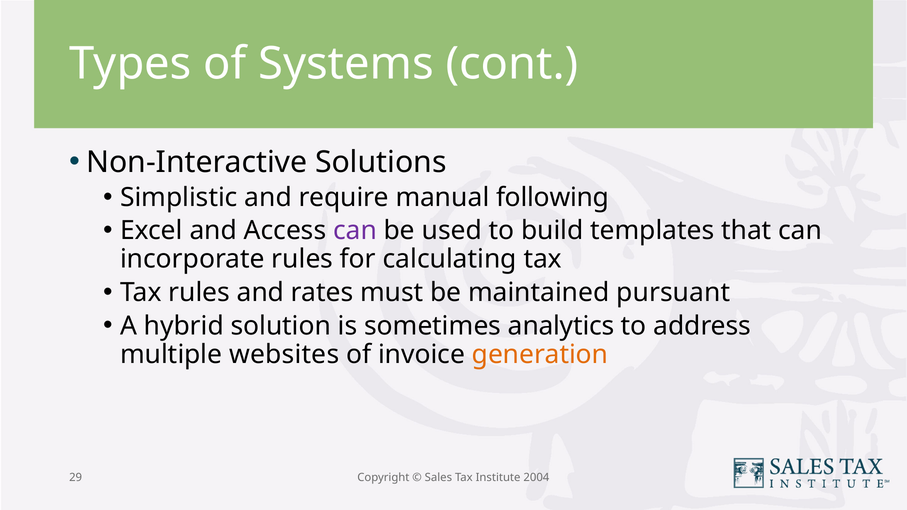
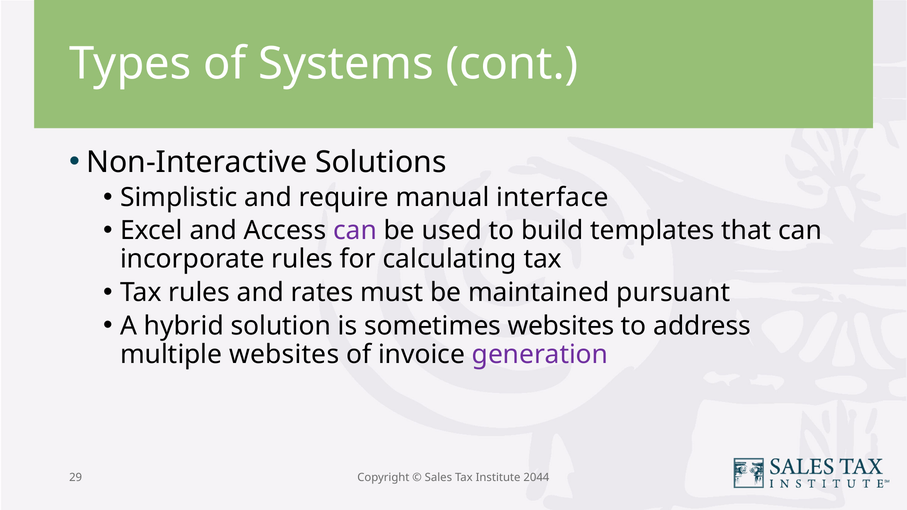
following: following -> interface
sometimes analytics: analytics -> websites
generation colour: orange -> purple
2004: 2004 -> 2044
